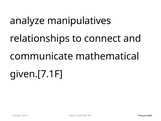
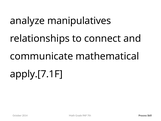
given.[7.1F: given.[7.1F -> apply.[7.1F
